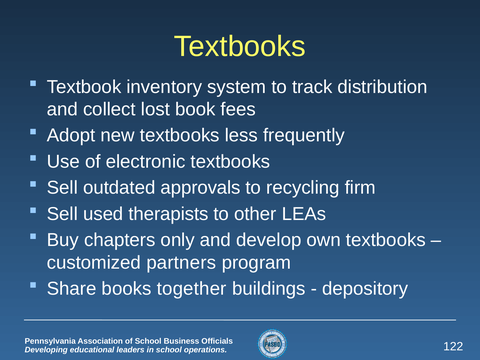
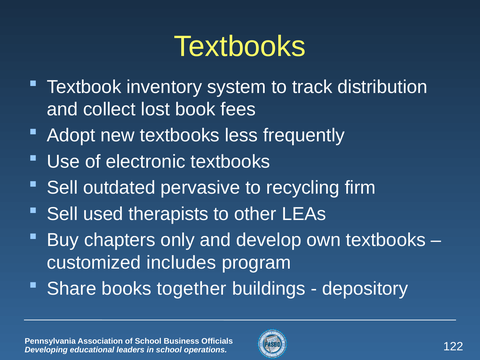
approvals: approvals -> pervasive
partners: partners -> includes
